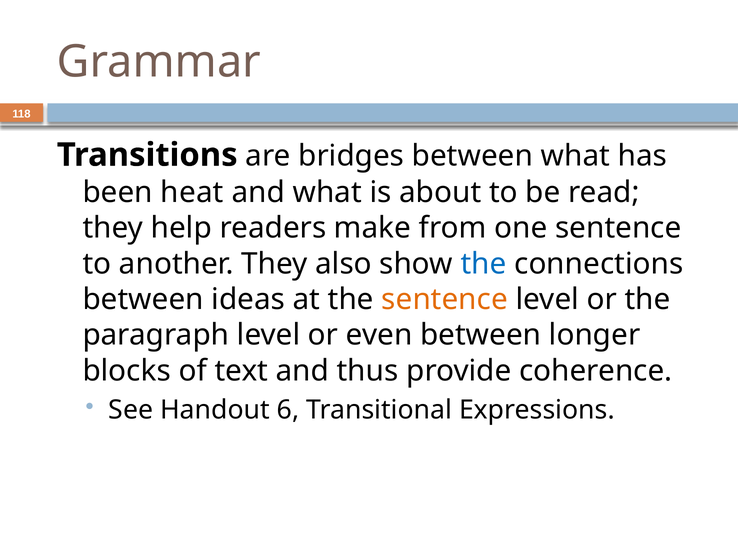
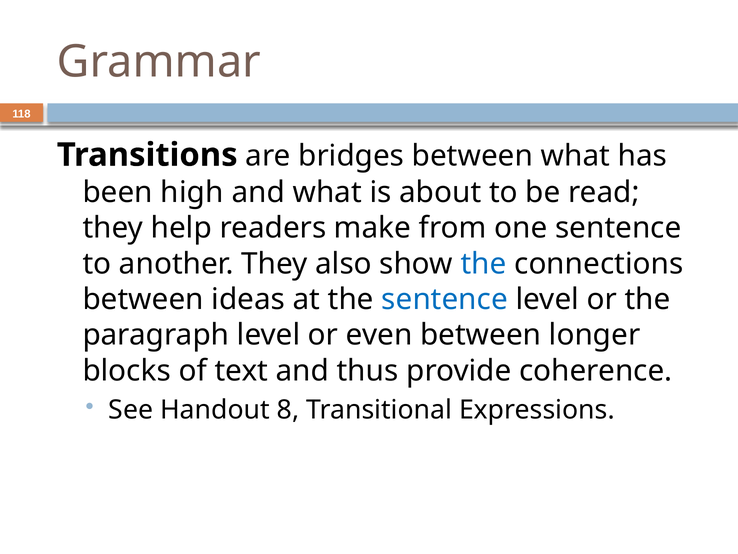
heat: heat -> high
sentence at (445, 299) colour: orange -> blue
6: 6 -> 8
